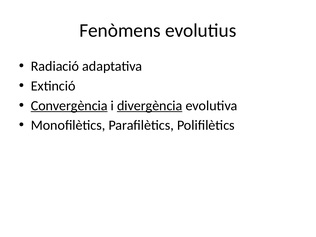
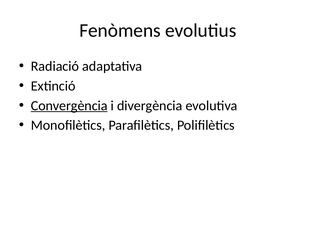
divergència underline: present -> none
